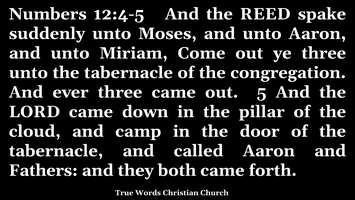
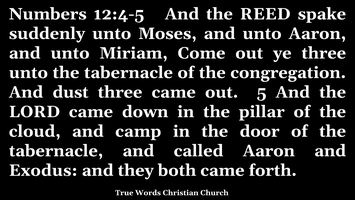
ever: ever -> dust
Fathers: Fathers -> Exodus
